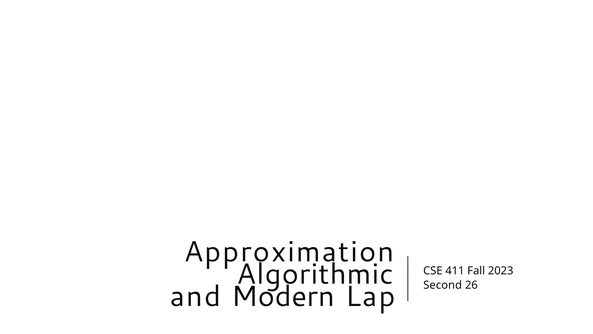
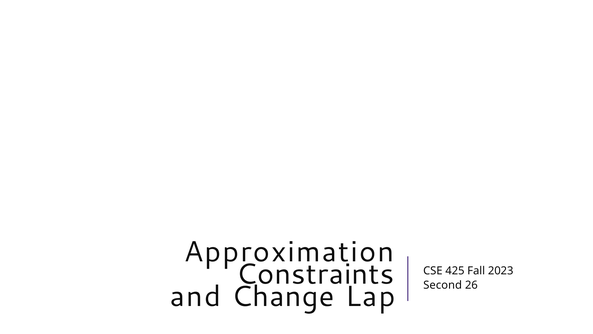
Algorithmic: Algorithmic -> Constraints
411: 411 -> 425
Modern: Modern -> Change
